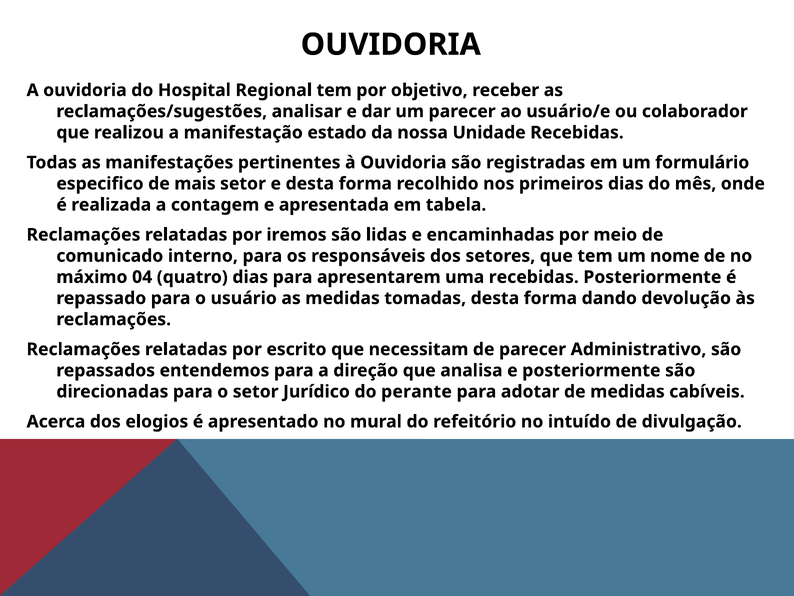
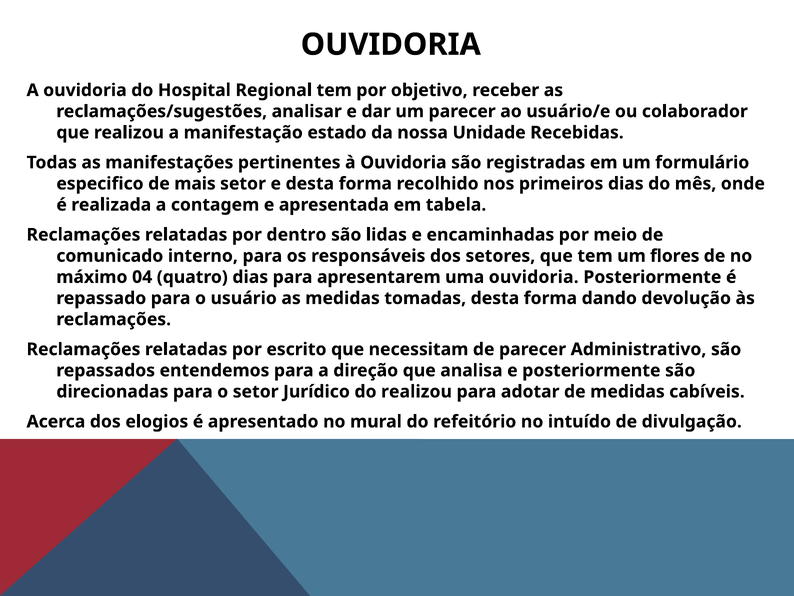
iremos: iremos -> dentro
nome: nome -> flores
uma recebidas: recebidas -> ouvidoria
do perante: perante -> realizou
